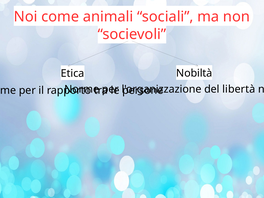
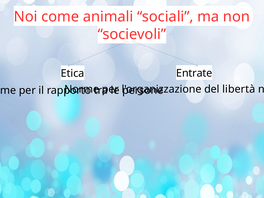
Nobiltà: Nobiltà -> Entrate
